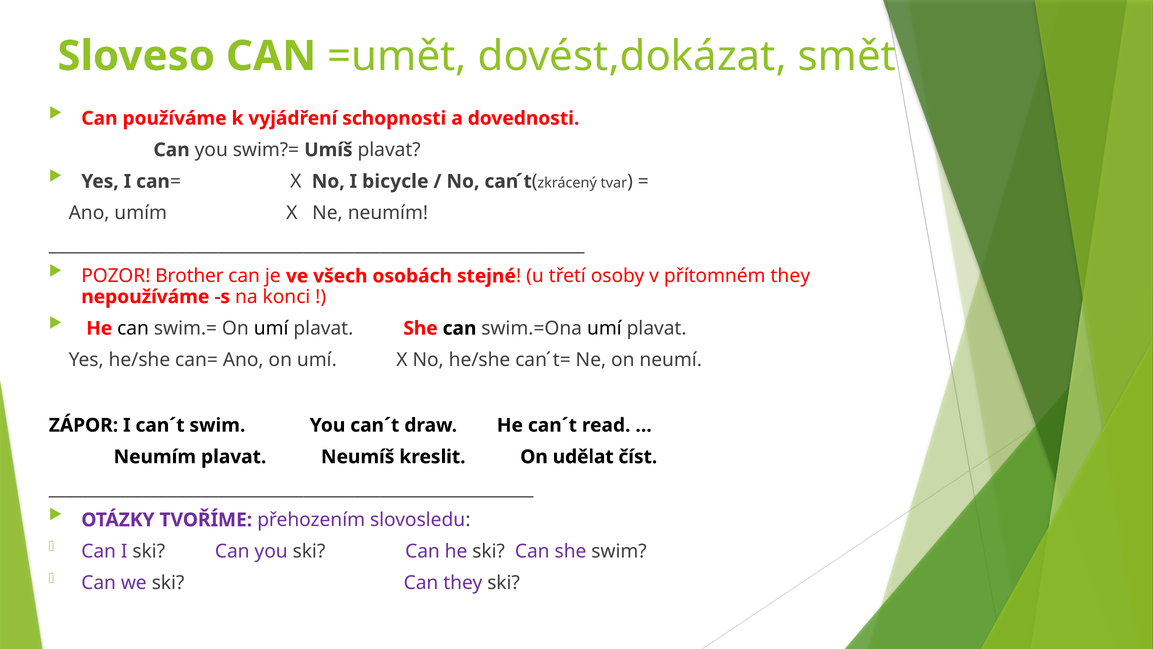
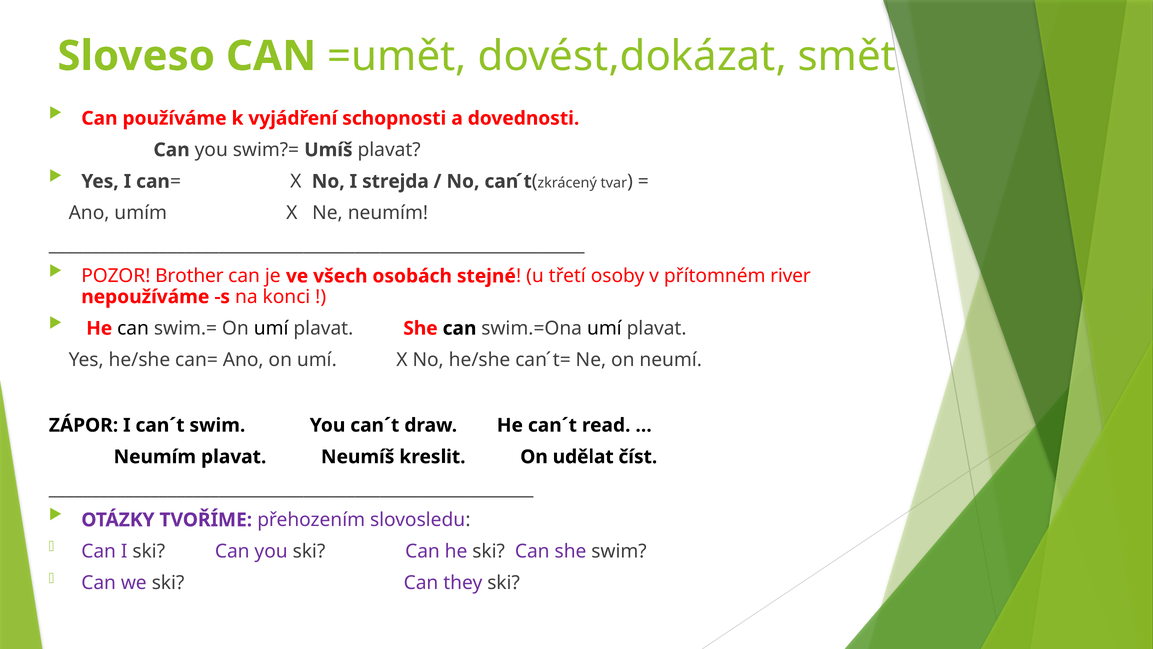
bicycle: bicycle -> strejda
přítomném they: they -> river
